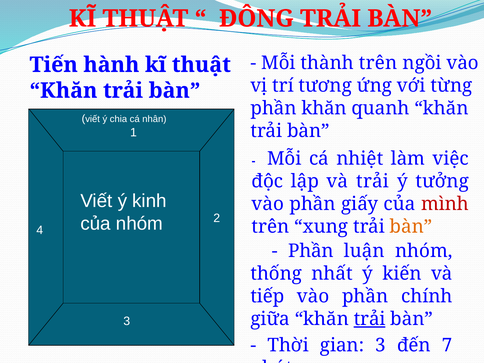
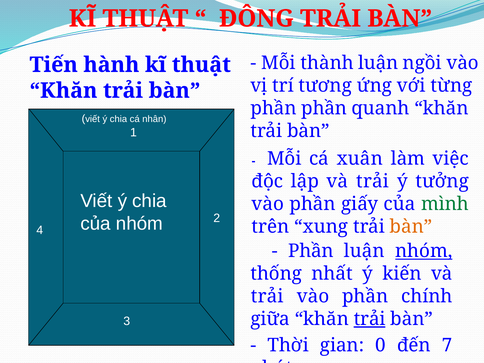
thành trên: trên -> luận
phần khăn: khăn -> phần
nhiệt: nhiệt -> xuân
kinh at (150, 201): kinh -> chia
mình colour: red -> green
nhóm at (424, 251) underline: none -> present
tiếp at (267, 296): tiếp -> trải
gian 3: 3 -> 0
